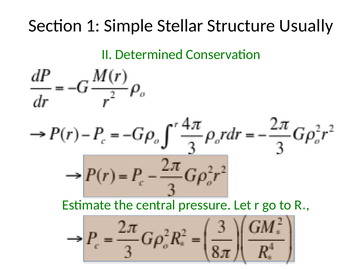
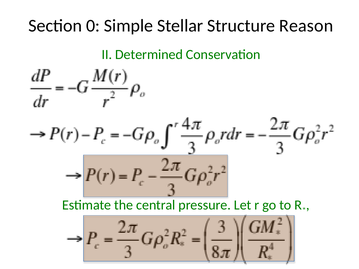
1: 1 -> 0
Usually: Usually -> Reason
